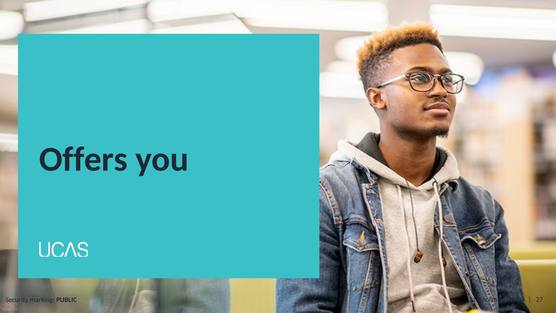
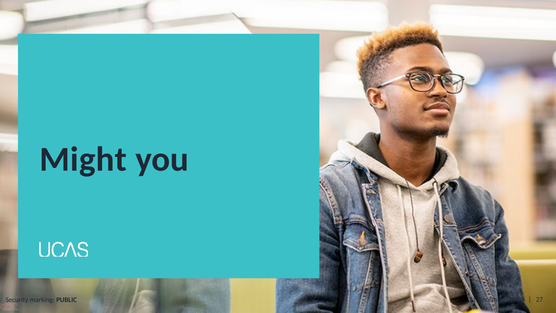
Offers: Offers -> Might
